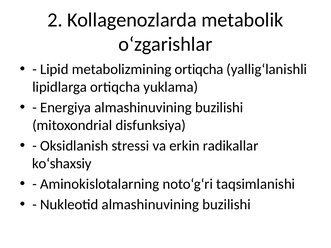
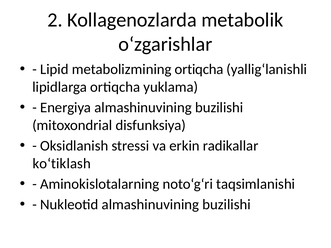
ko‘shaxsiy: ko‘shaxsiy -> ko‘tiklash
